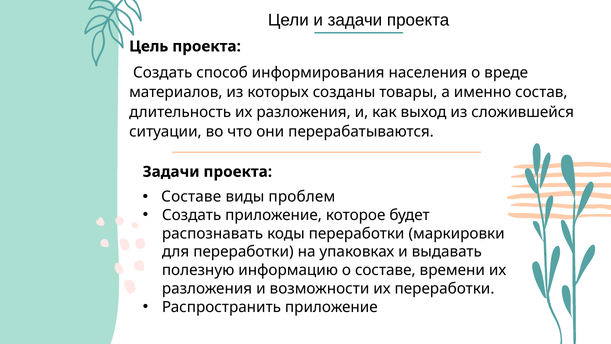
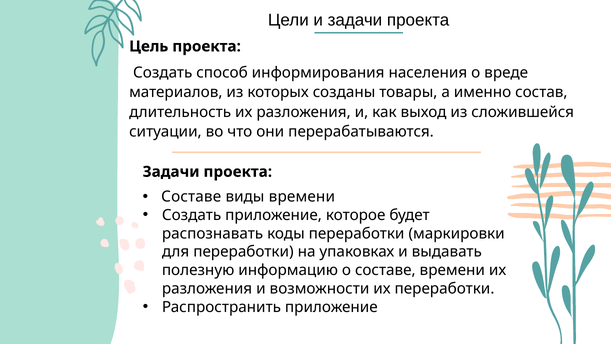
виды проблем: проблем -> времени
